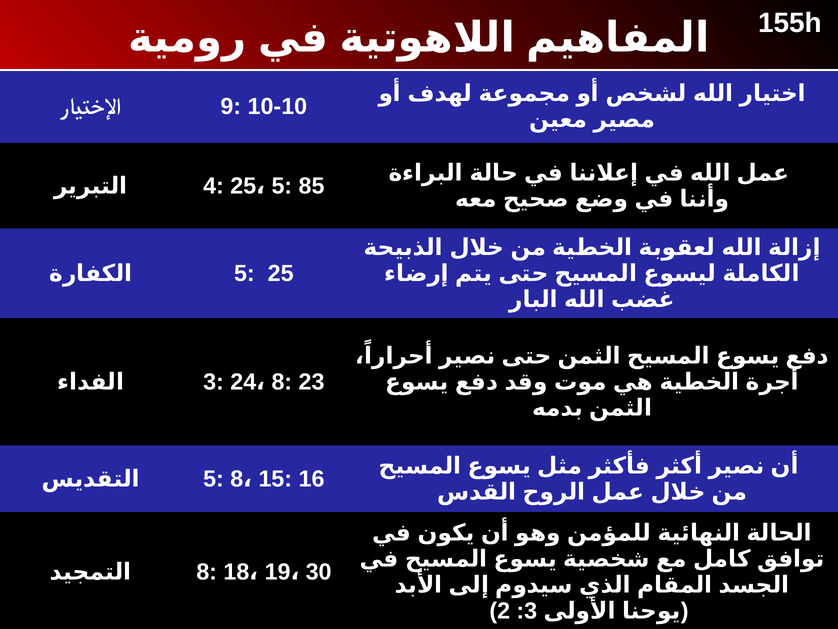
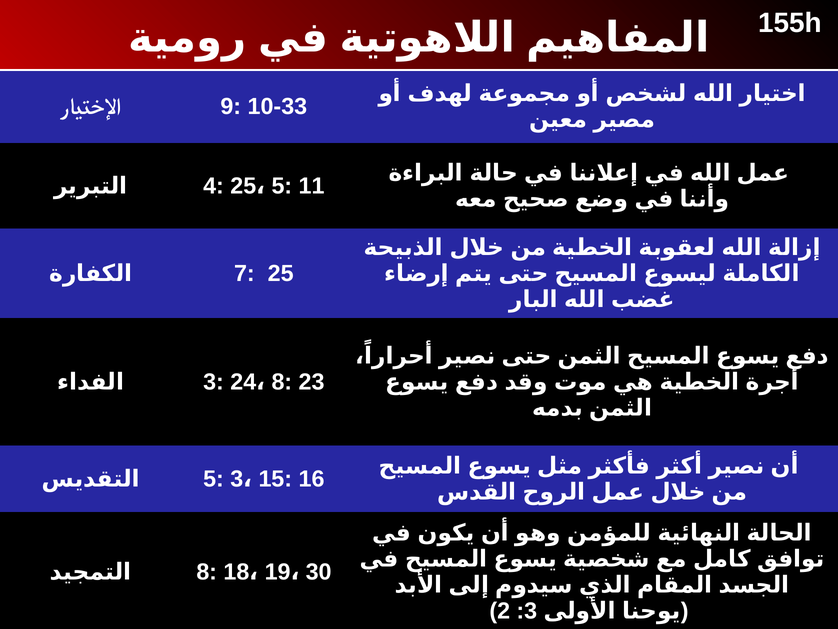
10-10: 10-10 -> 10-33
85: 85 -> 11
5 at (244, 273): 5 -> 7
5 8: 8 -> 3
